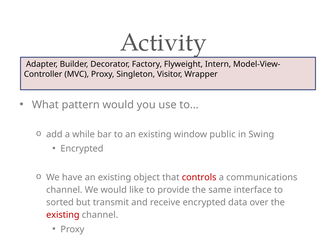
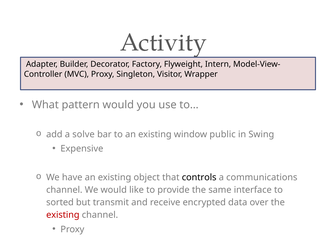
while: while -> solve
Encrypted at (82, 149): Encrypted -> Expensive
controls colour: red -> black
